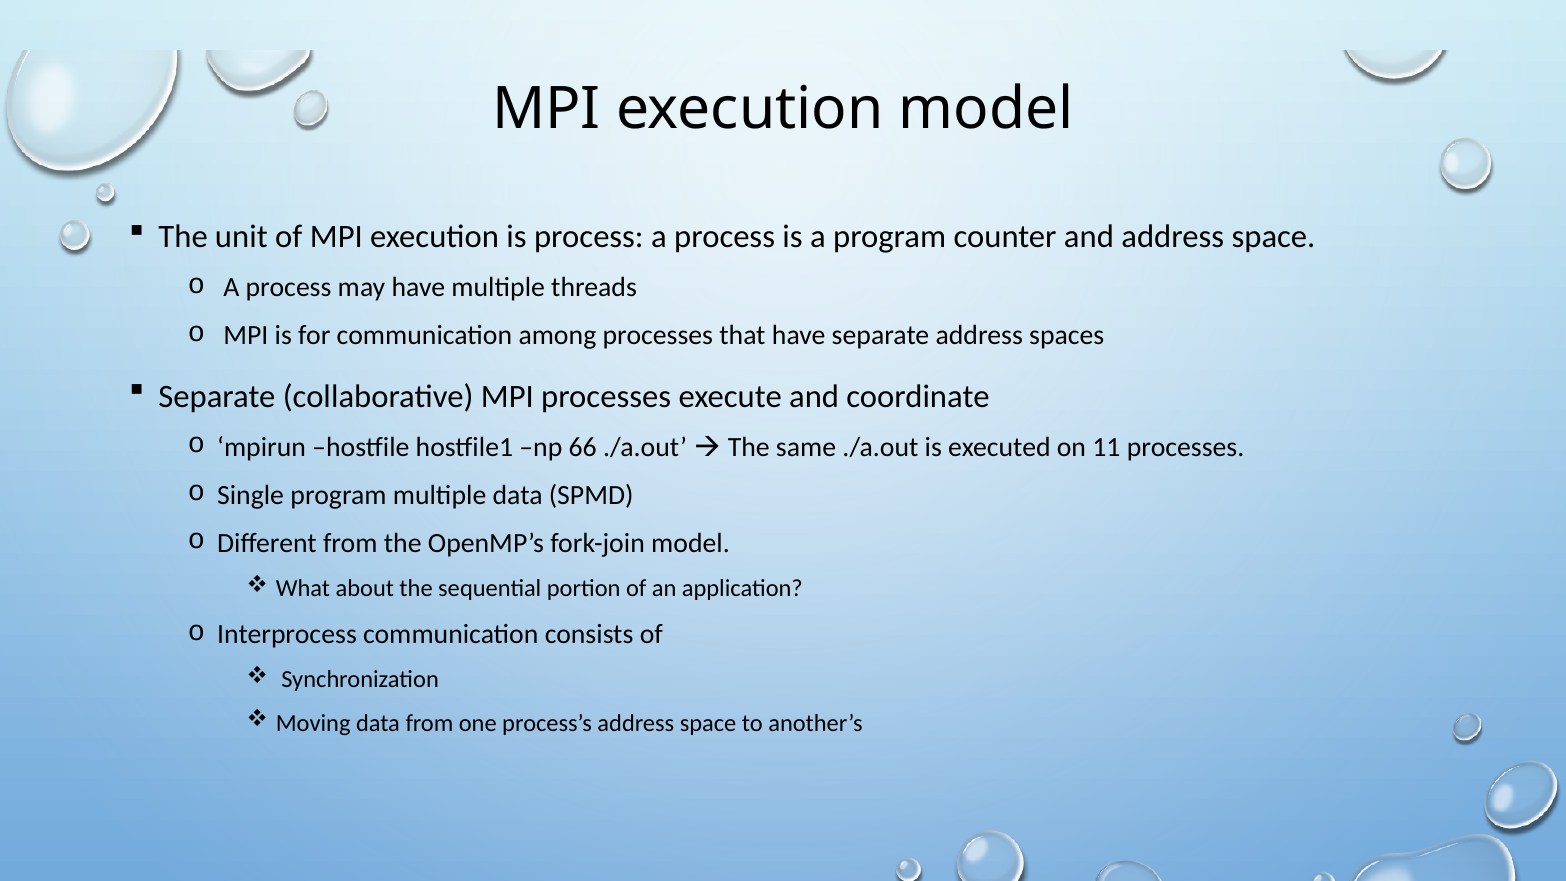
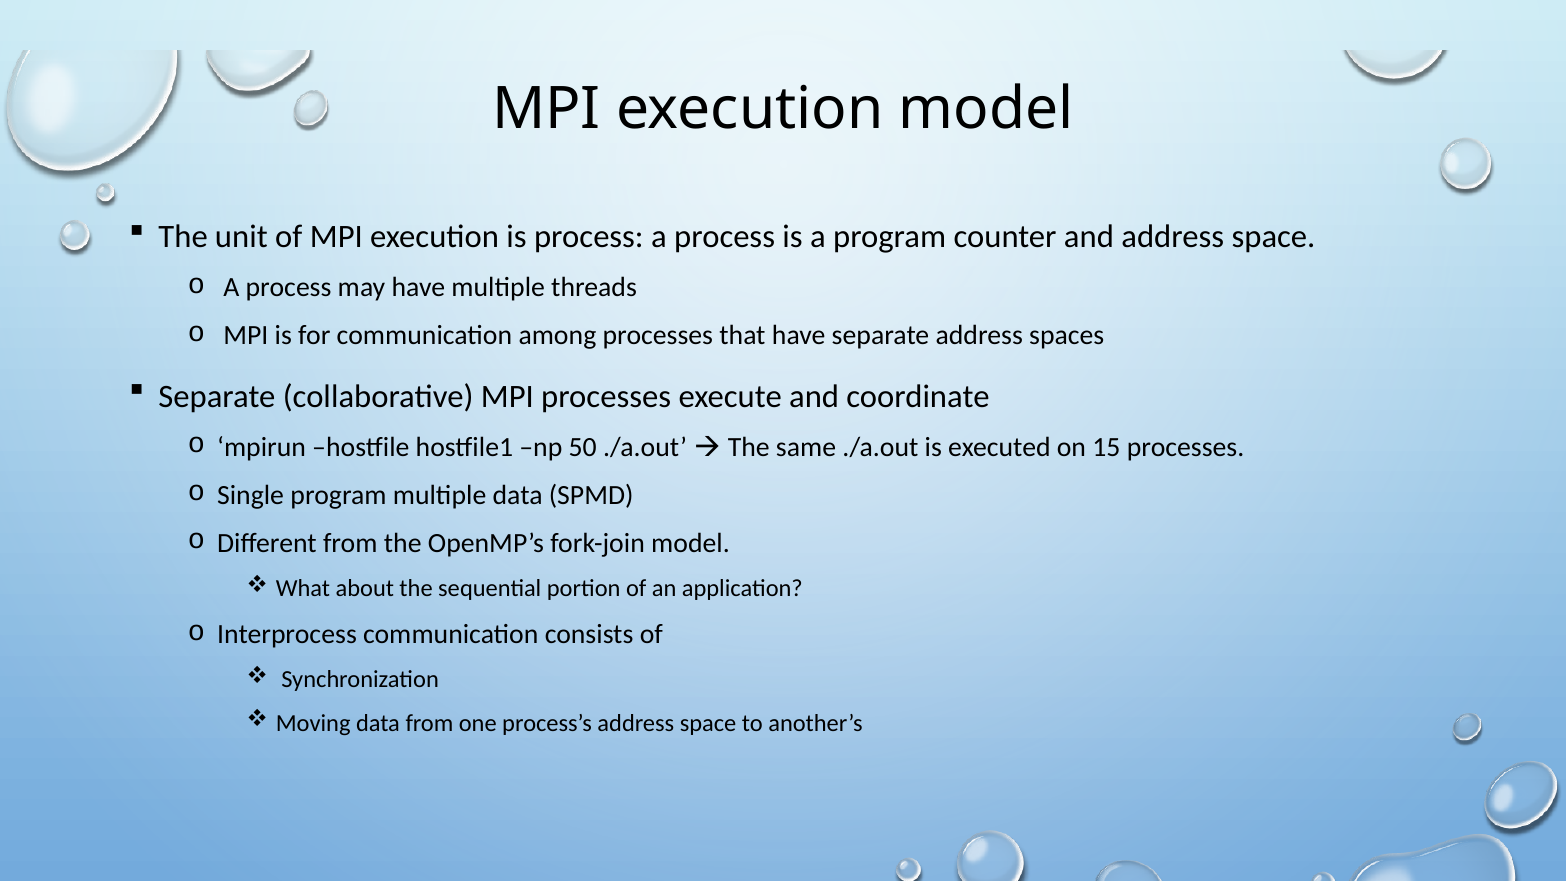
66: 66 -> 50
11: 11 -> 15
